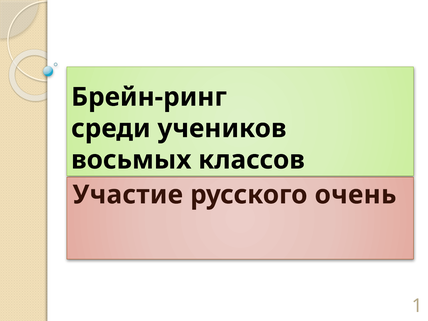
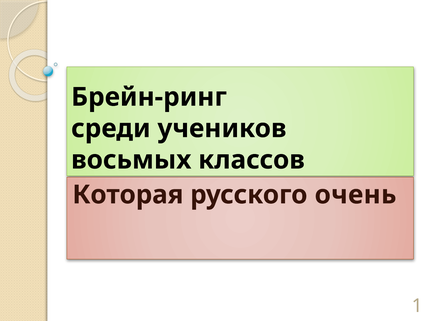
Участие: Участие -> Которая
